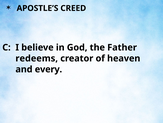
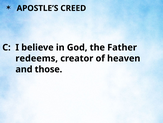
every: every -> those
